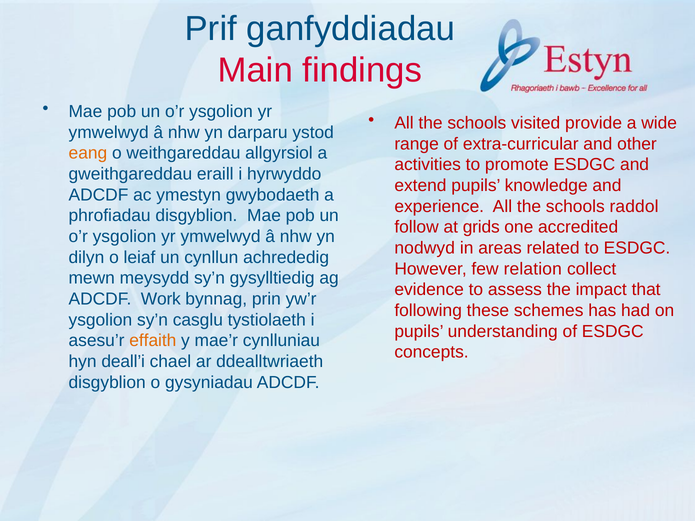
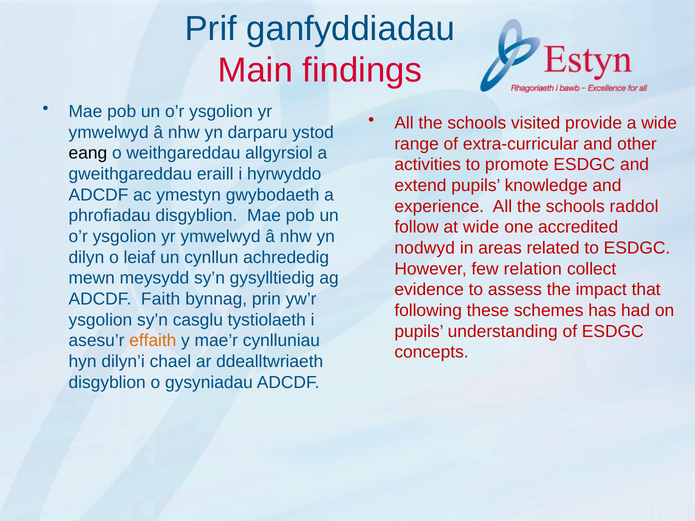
eang colour: orange -> black
at grids: grids -> wide
Work: Work -> Faith
deall’i: deall’i -> dilyn’i
